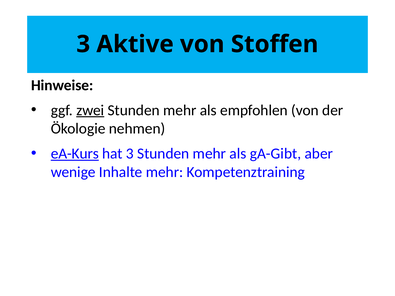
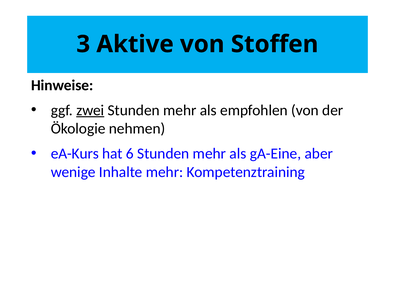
eA-Kurs underline: present -> none
hat 3: 3 -> 6
gA-Gibt: gA-Gibt -> gA-Eine
